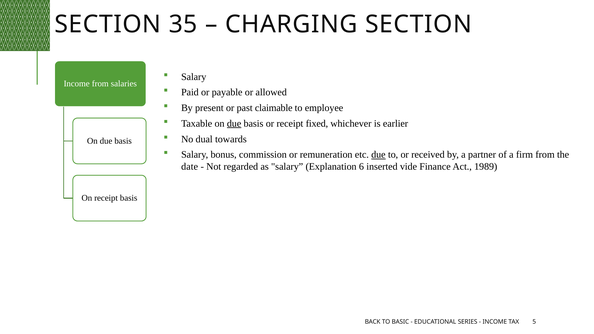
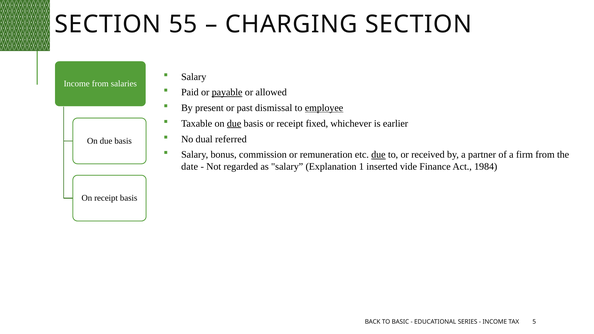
35: 35 -> 55
payable underline: none -> present
claimable: claimable -> dismissal
employee underline: none -> present
towards: towards -> referred
6: 6 -> 1
1989: 1989 -> 1984
